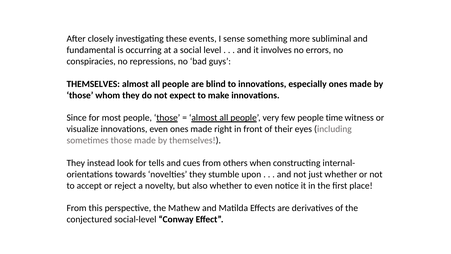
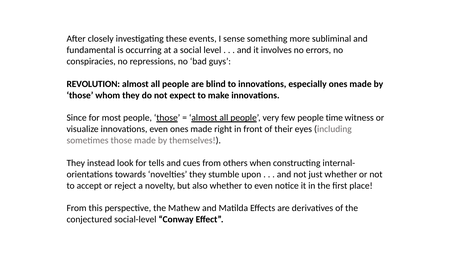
THEMSELVES at (93, 84): THEMSELVES -> REVOLUTION
